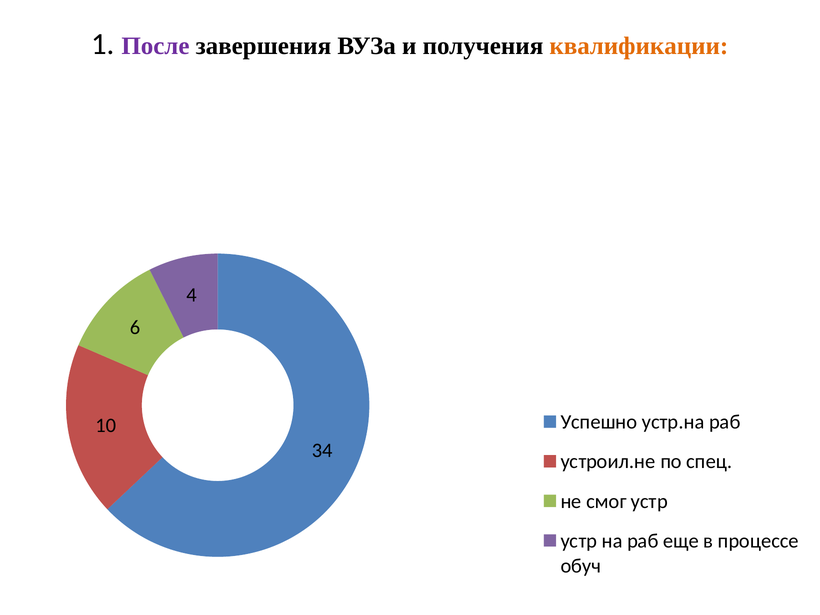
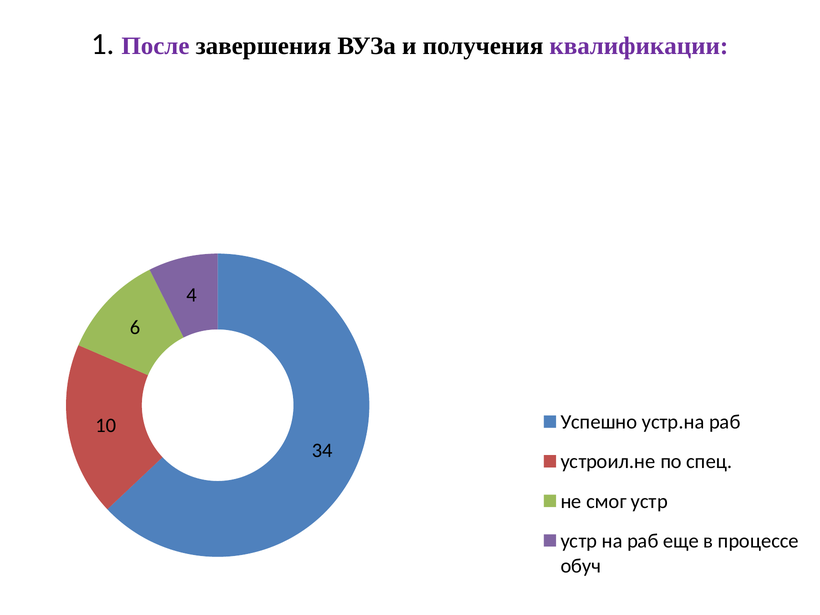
квалификации colour: orange -> purple
